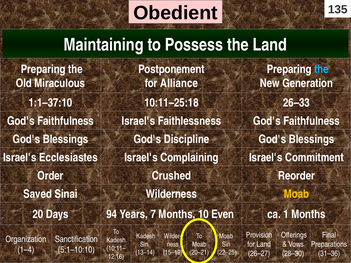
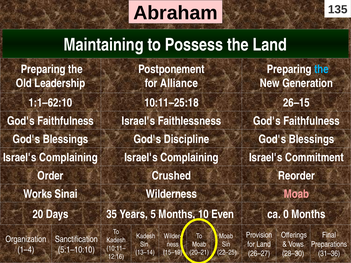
Obedient: Obedient -> Abraham
Miraculous: Miraculous -> Leadership
1:1–37:10: 1:1–37:10 -> 1:1–62:10
26–33: 26–33 -> 26–15
Ecclesiastes at (68, 158): Ecclesiastes -> Complaining
Saved: Saved -> Works
Moab at (296, 194) colour: yellow -> pink
94: 94 -> 35
7: 7 -> 5
1: 1 -> 0
